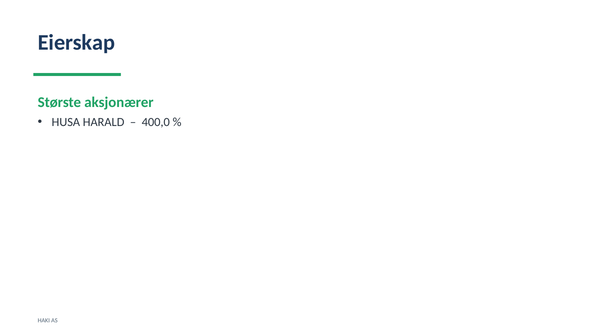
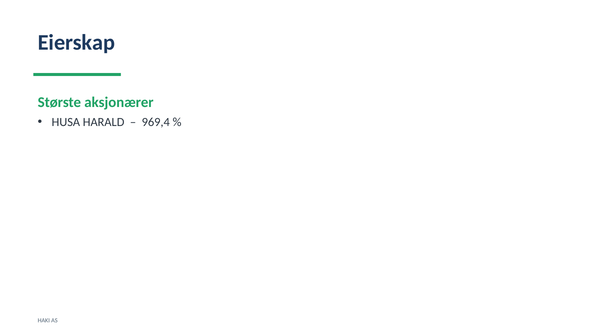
400,0: 400,0 -> 969,4
